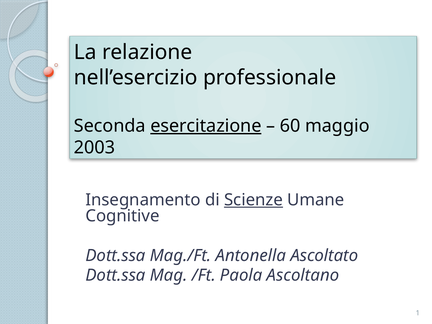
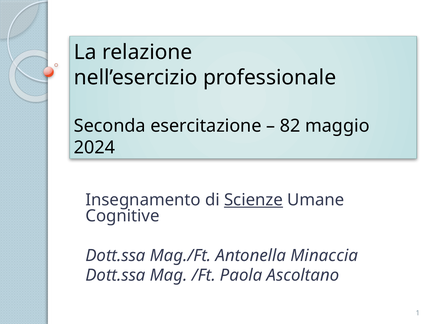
esercitazione underline: present -> none
60: 60 -> 82
2003: 2003 -> 2024
Ascoltato: Ascoltato -> Minaccia
